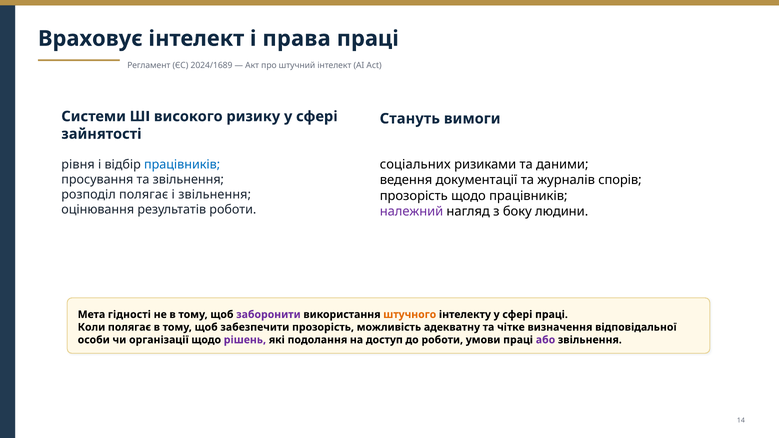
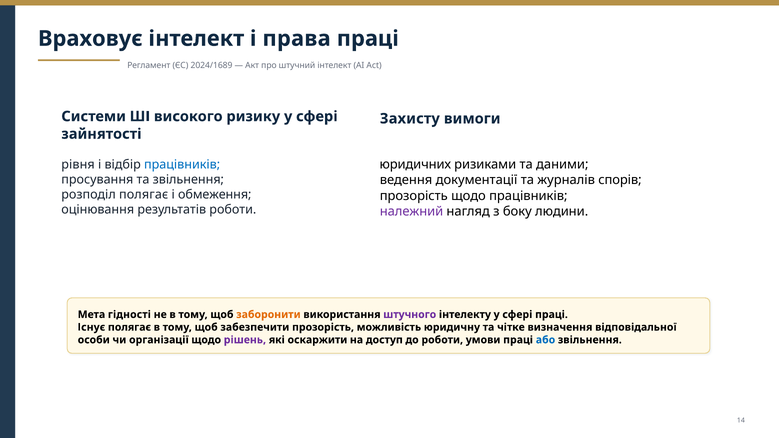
Стануть: Стануть -> Захисту
соціальних: соціальних -> юридичних
і звільнення: звільнення -> обмеження
заборонити colour: purple -> orange
штучного colour: orange -> purple
Коли: Коли -> Існує
адекватну: адекватну -> юридичну
подолання: подолання -> оскаржити
або colour: purple -> blue
